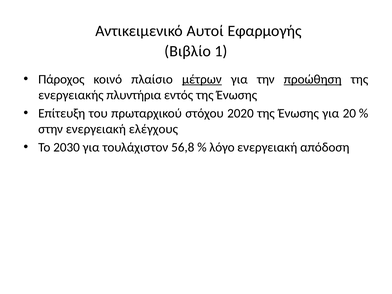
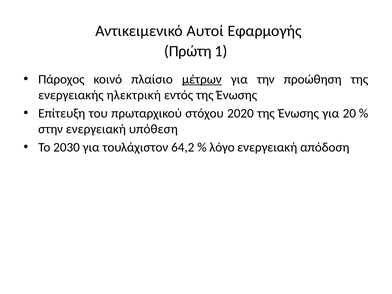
Βιβλίο: Βιβλίο -> Πρώτη
προώθηση underline: present -> none
πλυντήρια: πλυντήρια -> ηλεκτρική
ελέγχους: ελέγχους -> υπόθεση
56,8: 56,8 -> 64,2
